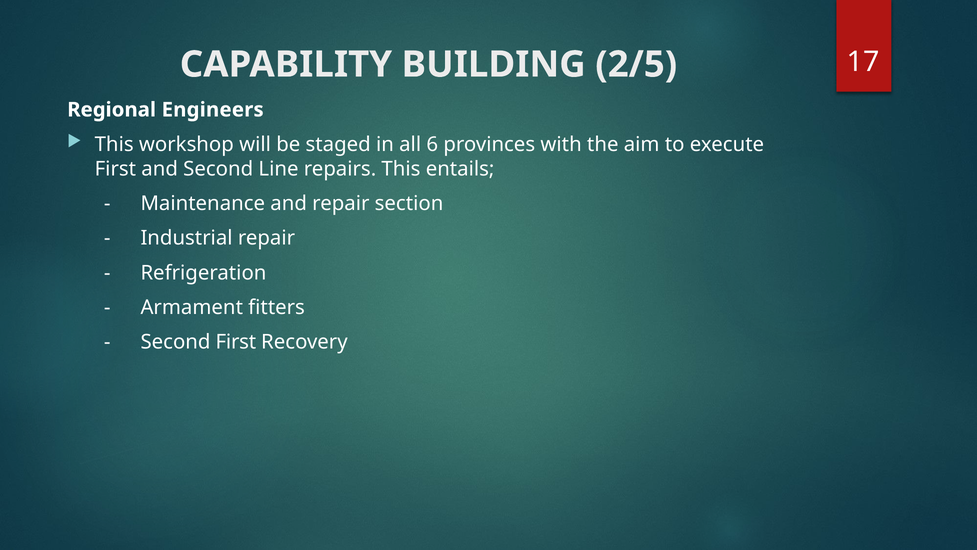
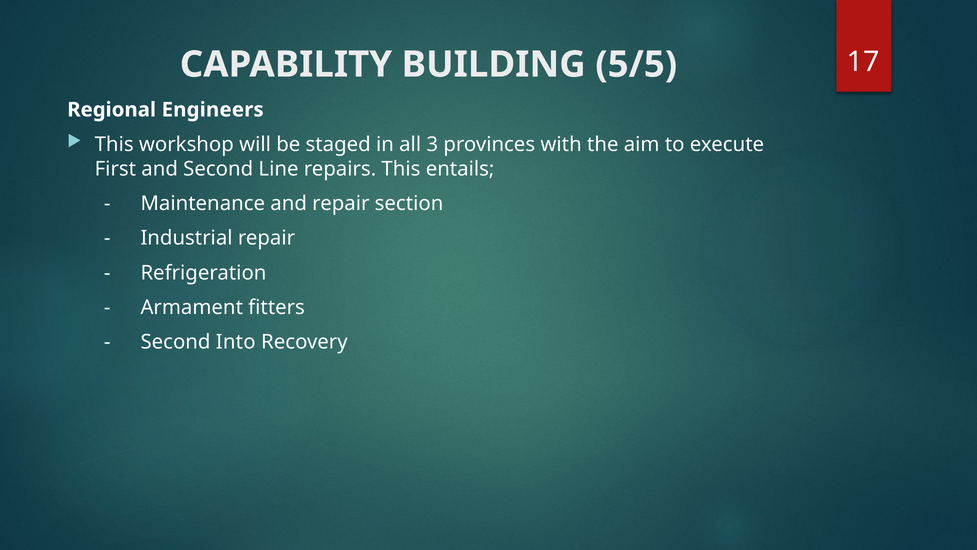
2/5: 2/5 -> 5/5
6: 6 -> 3
Second First: First -> Into
